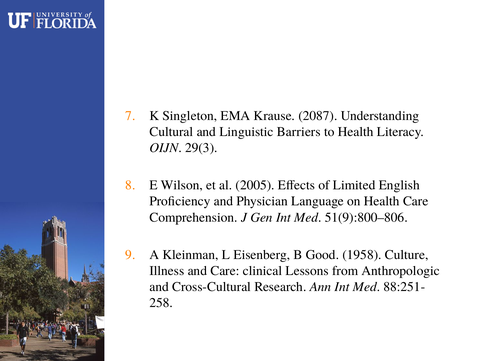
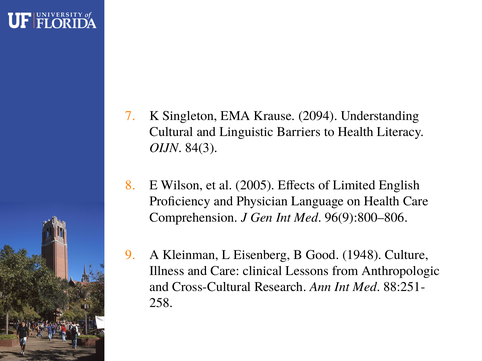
2087: 2087 -> 2094
29(3: 29(3 -> 84(3
51(9):800–806: 51(9):800–806 -> 96(9):800–806
1958: 1958 -> 1948
